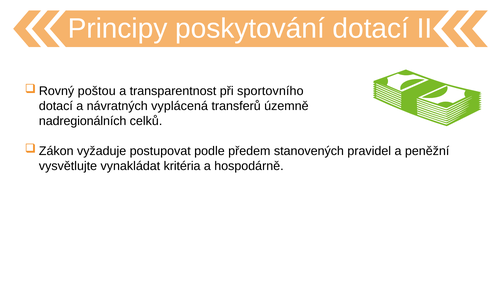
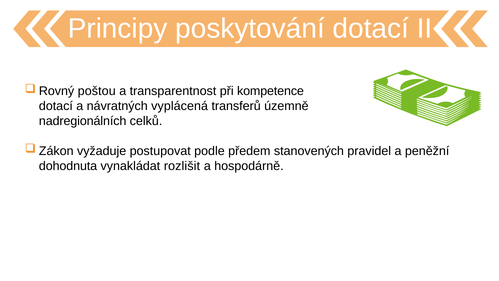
sportovního: sportovního -> kompetence
vysvětlujte: vysvětlujte -> dohodnuta
kritéria: kritéria -> rozlišit
